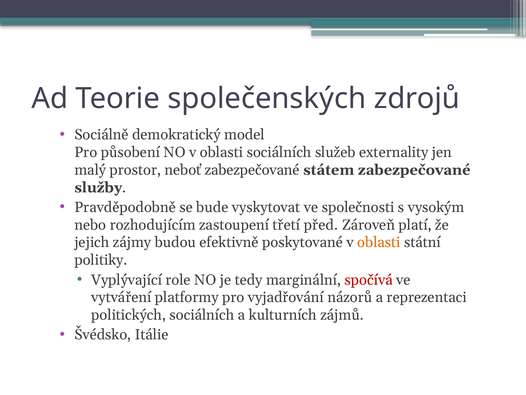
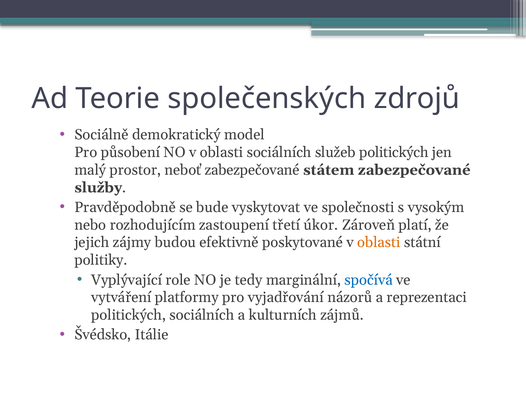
služeb externality: externality -> politických
před: před -> úkor
spočívá colour: red -> blue
